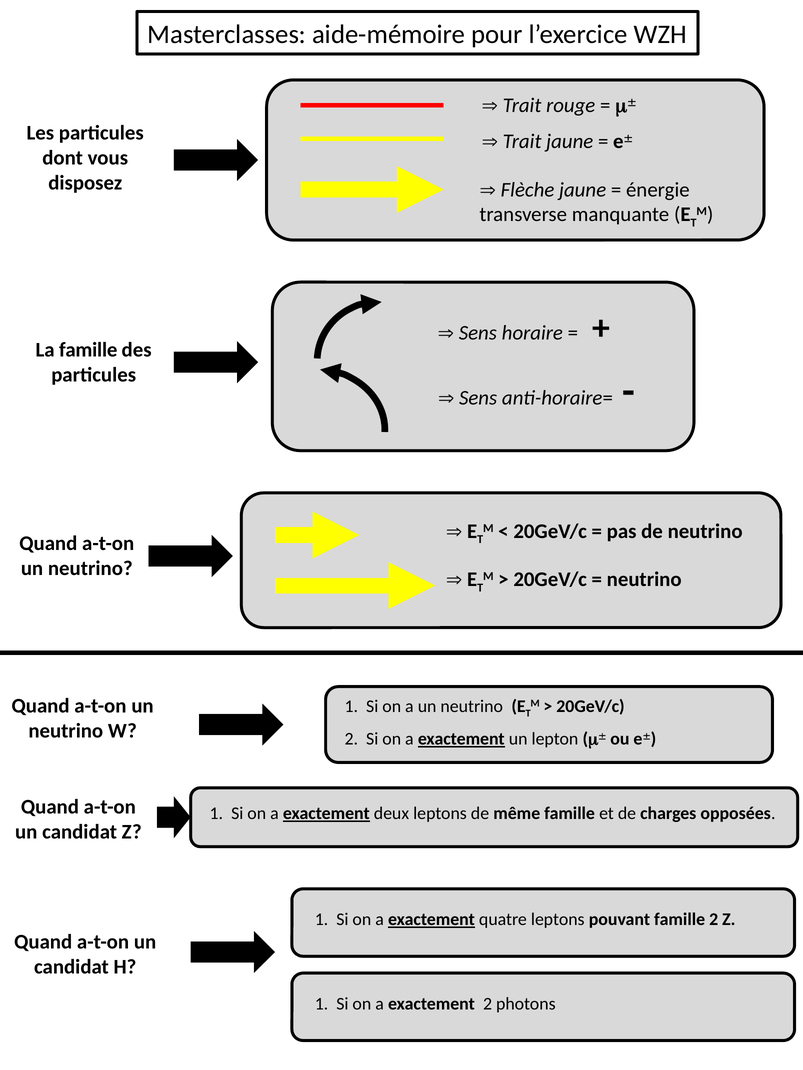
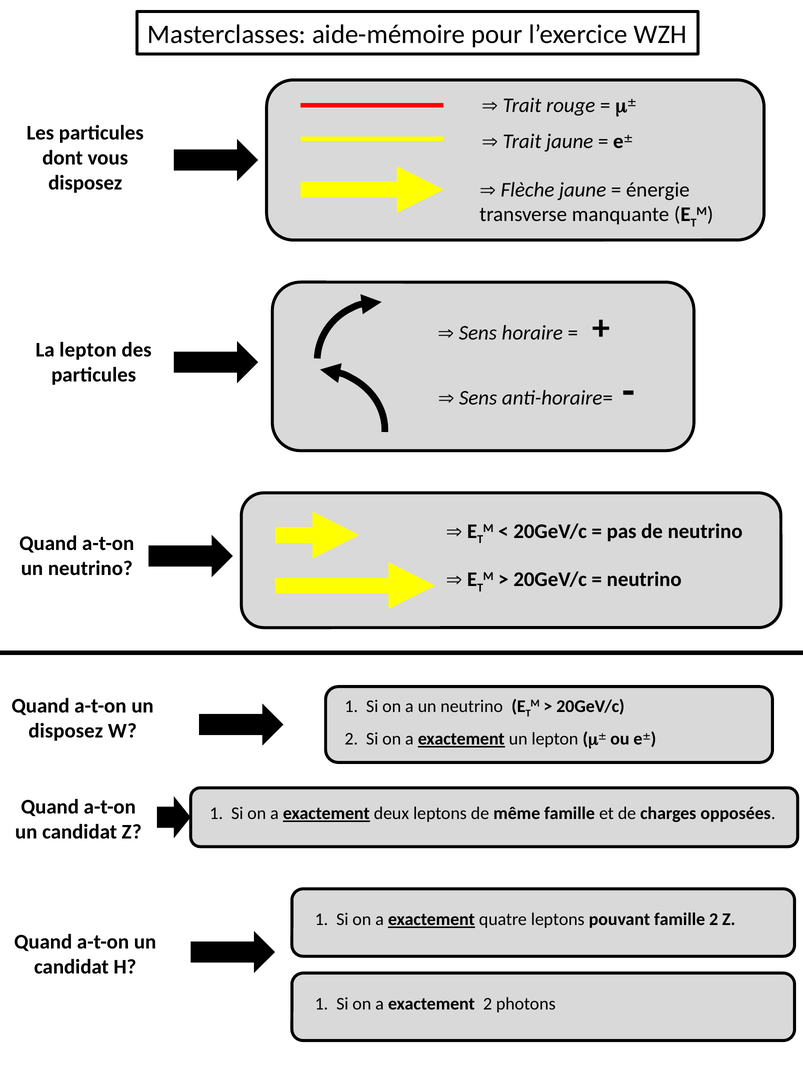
La famille: famille -> lepton
neutrino at (66, 731): neutrino -> disposez
